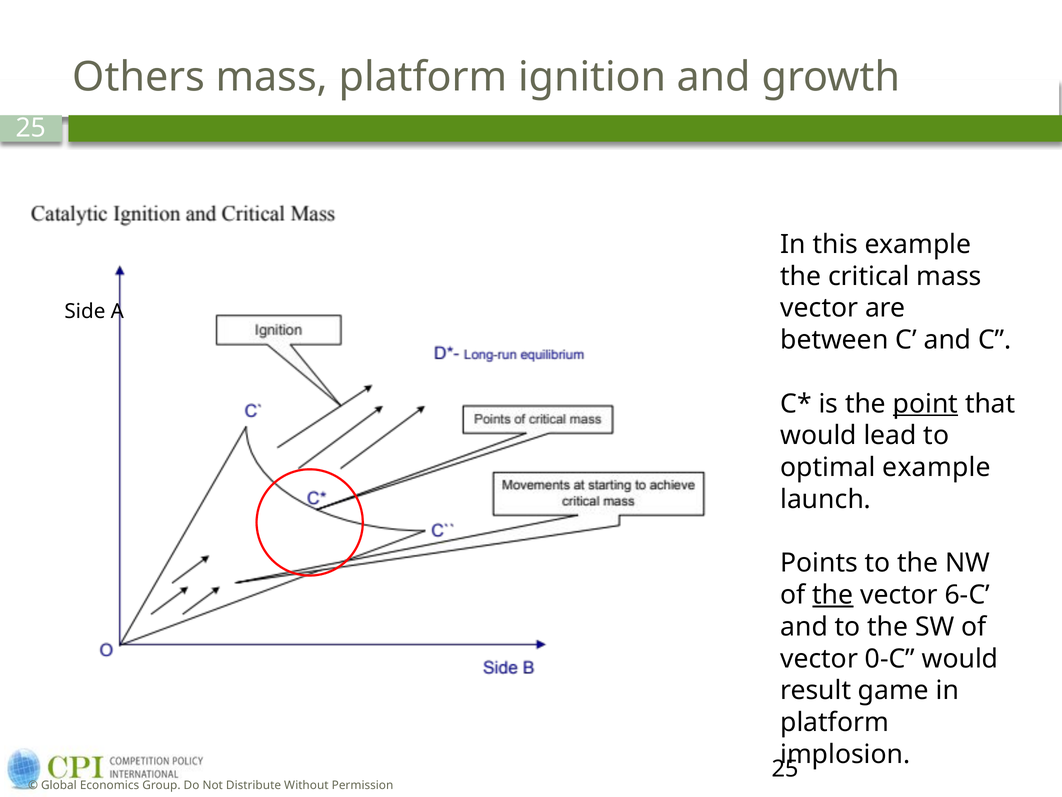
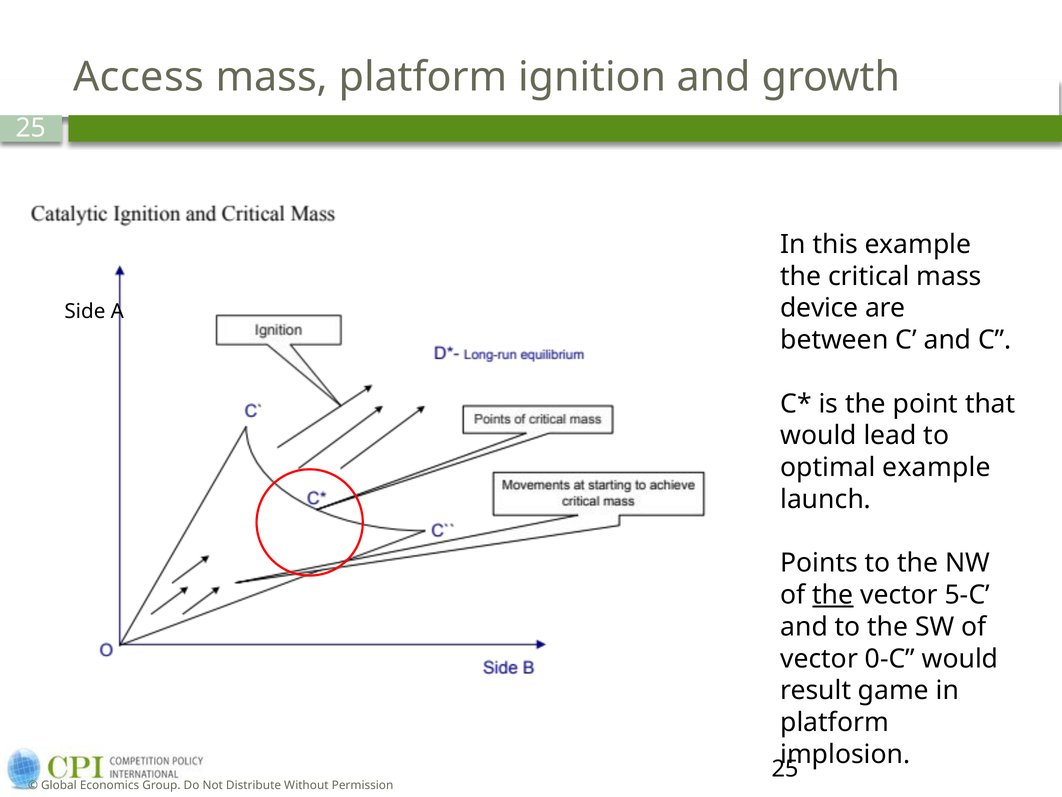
Others: Others -> Access
vector at (819, 308): vector -> device
point underline: present -> none
6-C: 6-C -> 5-C
